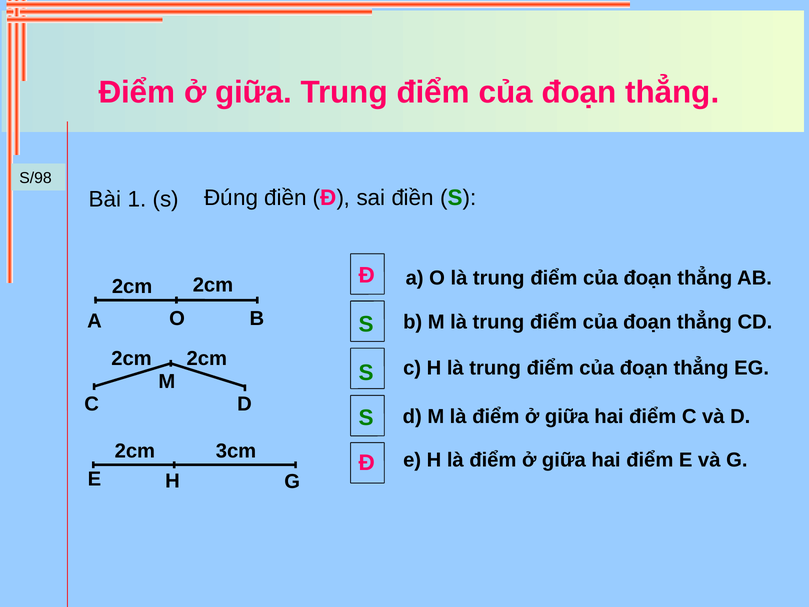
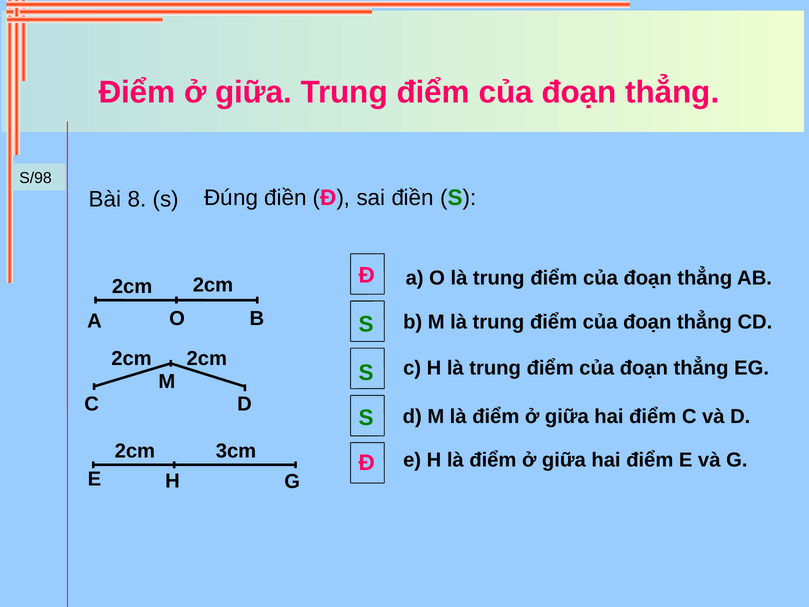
1: 1 -> 8
